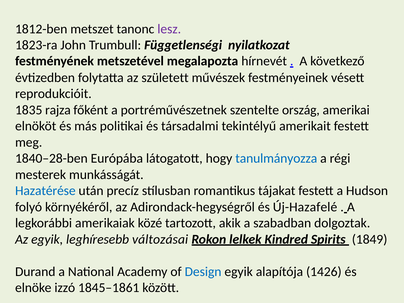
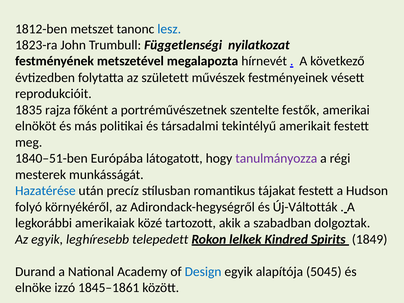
lesz colour: purple -> blue
ország: ország -> festők
1840–28-ben: 1840–28-ben -> 1840–51-ben
tanulmányozza colour: blue -> purple
Új-Hazafelé: Új-Hazafelé -> Új-Váltották
változásai: változásai -> telepedett
1426: 1426 -> 5045
